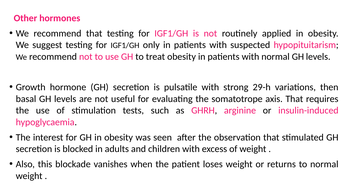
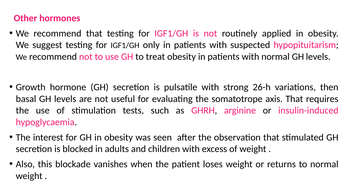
29-h: 29-h -> 26-h
